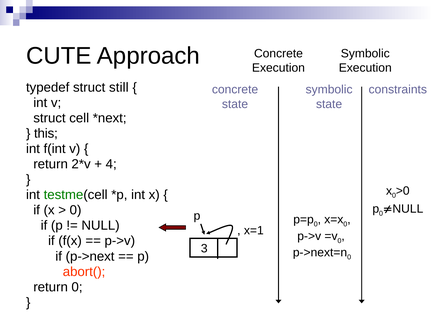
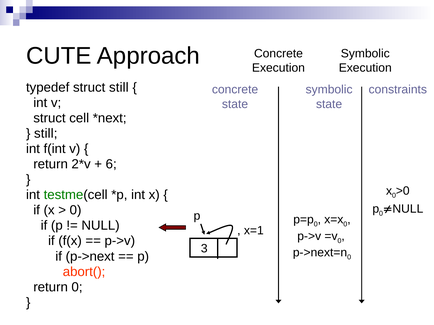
this at (46, 134): this -> still
4: 4 -> 6
